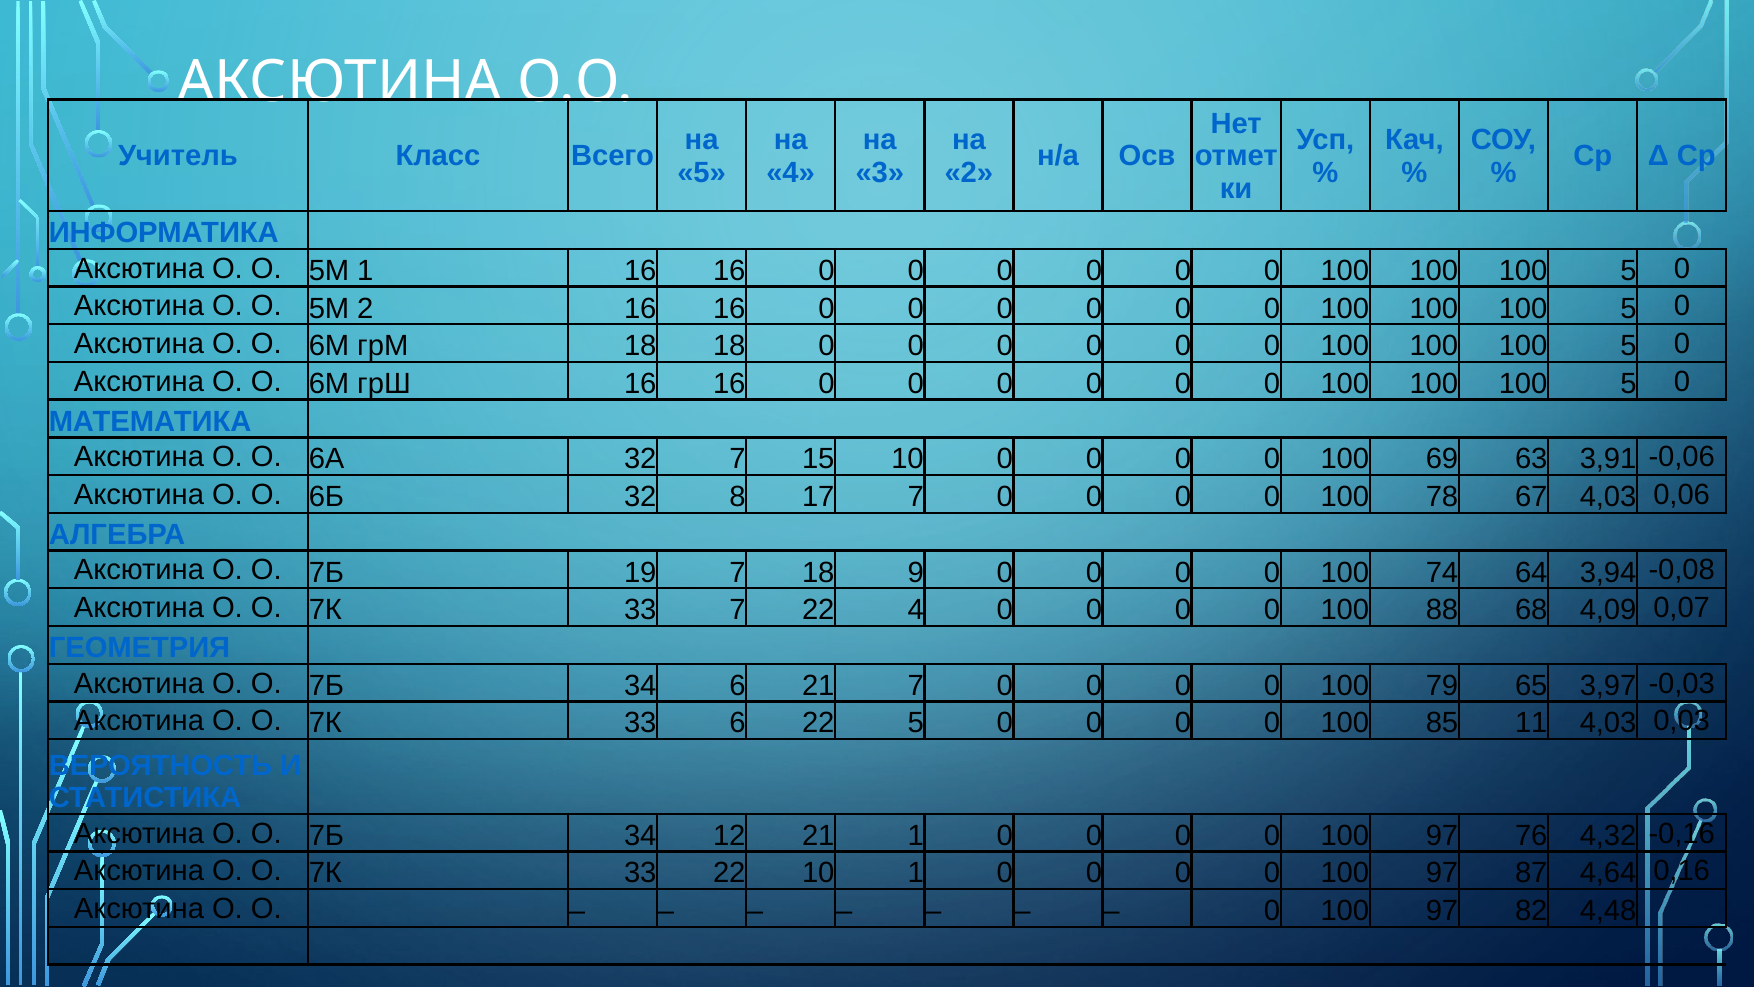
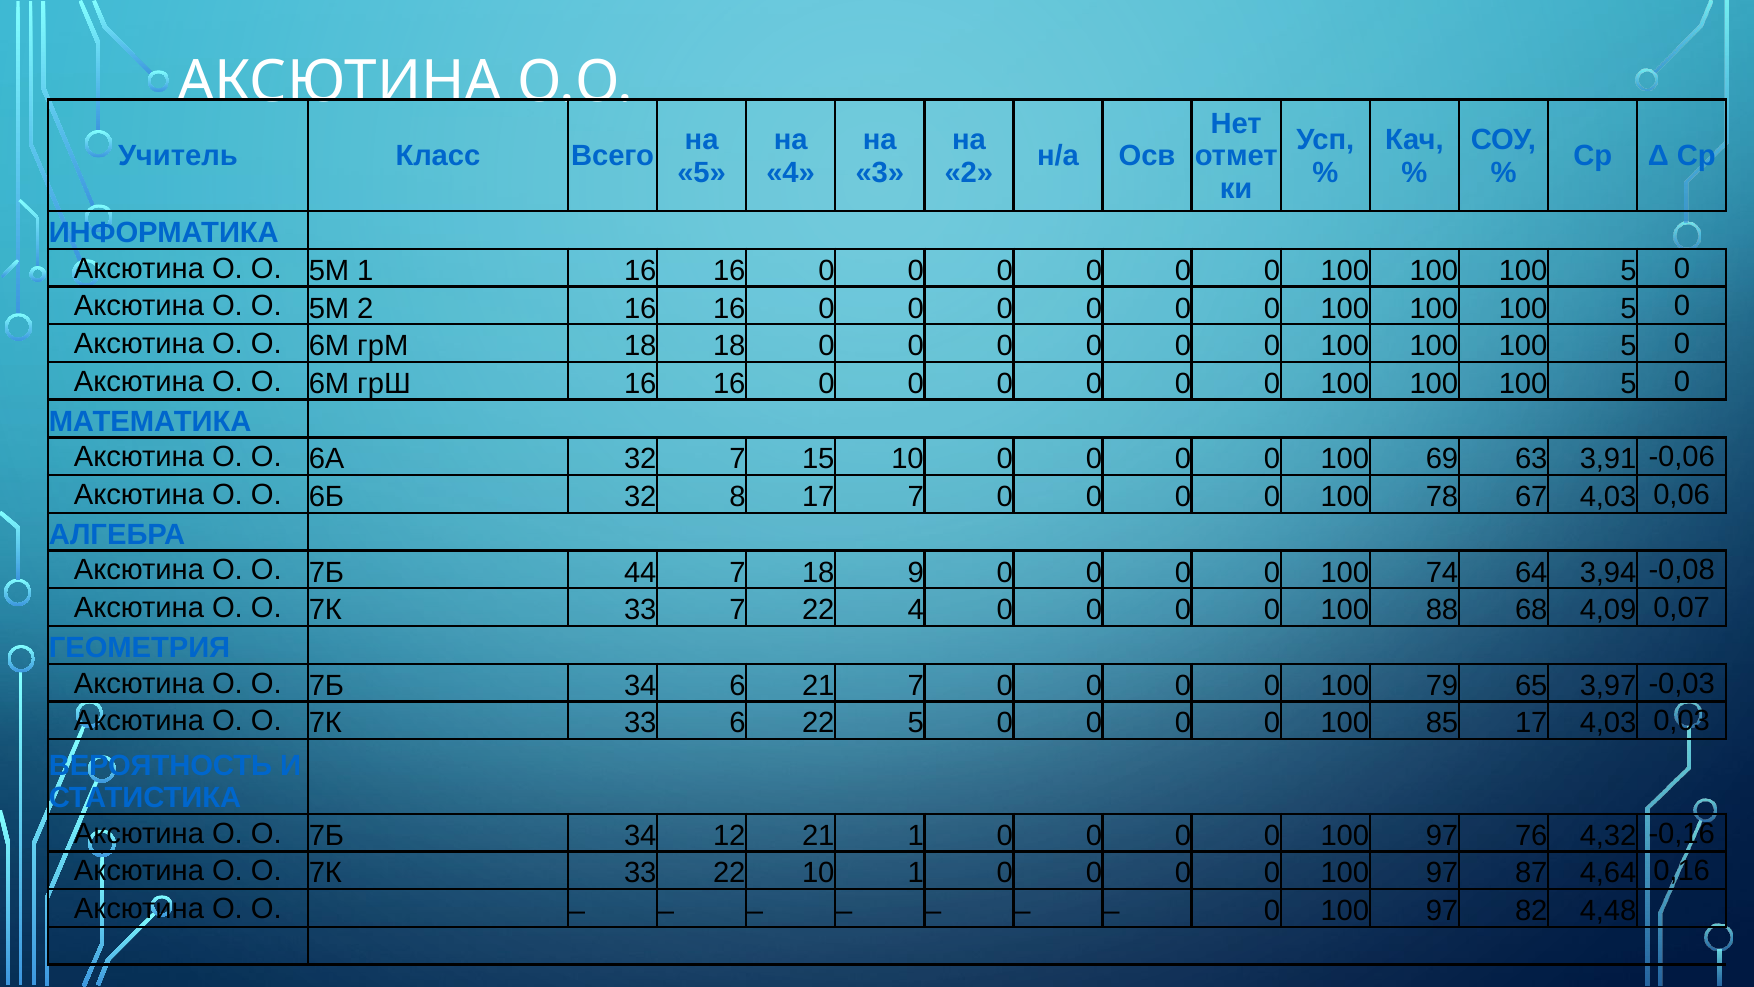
19: 19 -> 44
85 11: 11 -> 17
